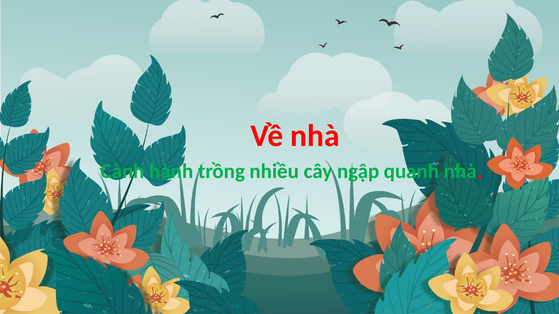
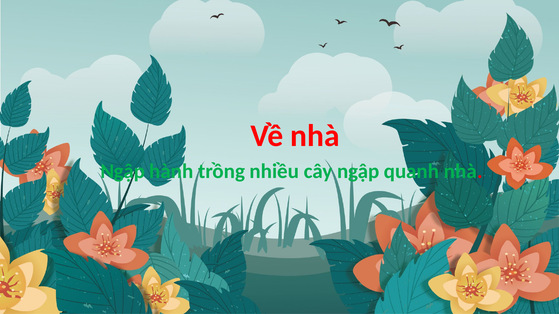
Cành at (123, 172): Cành -> Ngập
